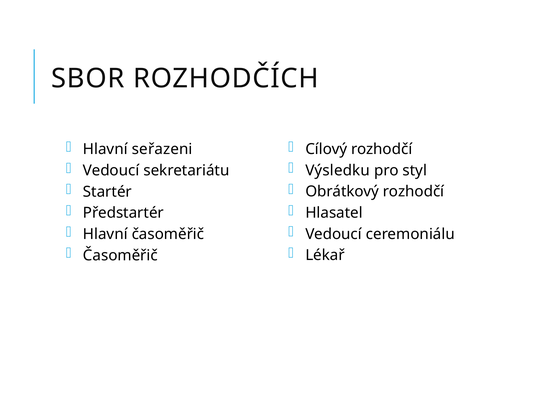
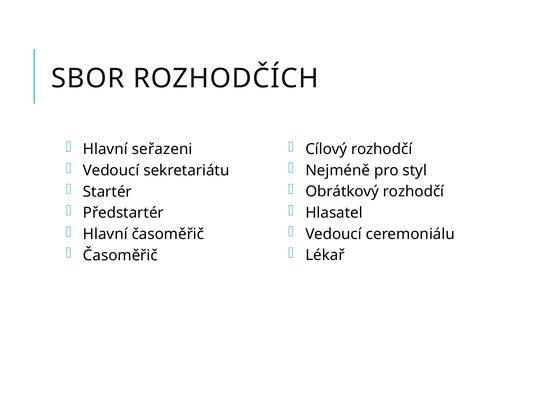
Výsledku: Výsledku -> Nejméně
